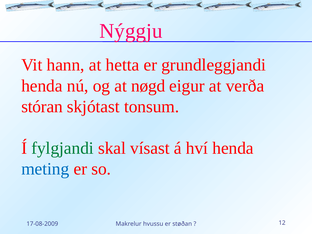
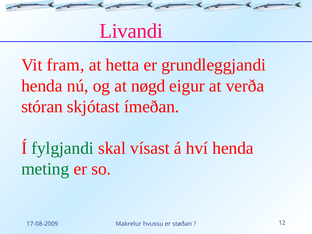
Nýggju: Nýggju -> Livandi
hann: hann -> fram
tonsum: tonsum -> ímeðan
meting colour: blue -> green
